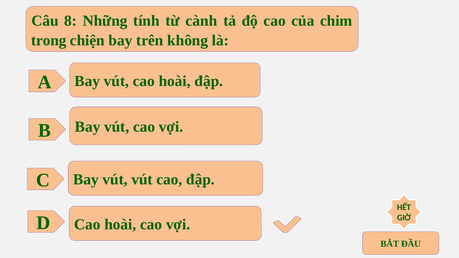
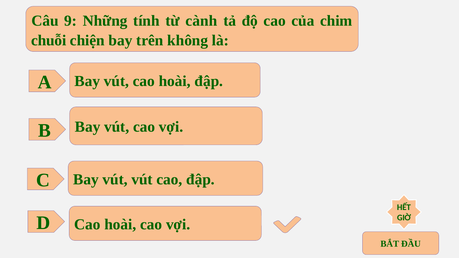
8: 8 -> 9
trong: trong -> chuỗi
